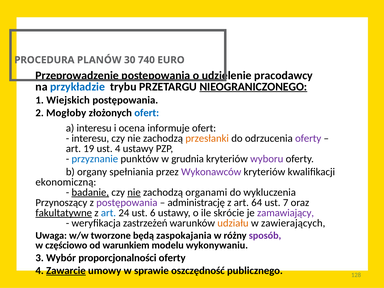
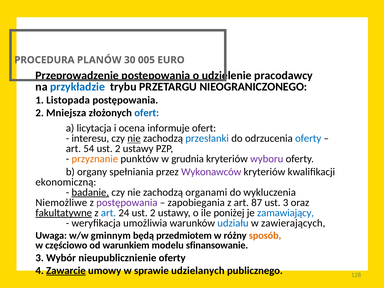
740: 740 -> 005
NIEOGRANICZONEGO underline: present -> none
Wiejskich: Wiejskich -> Listopada
Mogłoby: Mogłoby -> Mniejsza
a interesu: interesu -> licytacja
nie at (134, 138) underline: none -> present
przesłanki colour: orange -> blue
oferty at (308, 138) colour: purple -> blue
19: 19 -> 54
4 at (118, 149): 4 -> 2
przyznanie colour: blue -> orange
nie at (134, 192) underline: present -> none
Przynoszący: Przynoszący -> Niemożliwe
administrację: administrację -> zapobiegania
64: 64 -> 87
ust 7: 7 -> 3
24 ust 6: 6 -> 2
skrócie: skrócie -> poniżej
zamawiający colour: purple -> blue
zastrzeżeń: zastrzeżeń -> umożliwia
udziału colour: orange -> blue
tworzone: tworzone -> gminnym
zaspokajania: zaspokajania -> przedmiotem
sposób colour: purple -> orange
wykonywaniu: wykonywaniu -> sfinansowanie
proporcjonalności: proporcjonalności -> nieupublicznienie
oszczędność: oszczędność -> udzielanych
